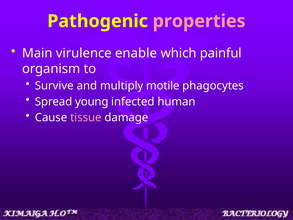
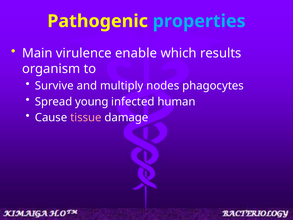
properties colour: pink -> light blue
painful: painful -> results
motile: motile -> nodes
